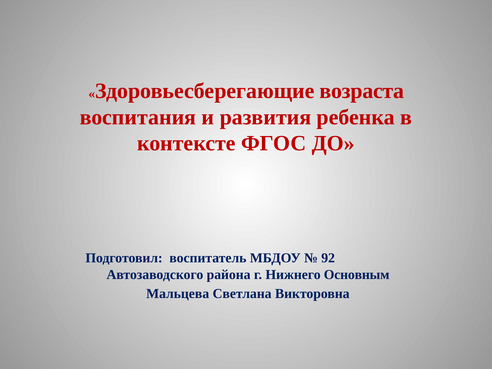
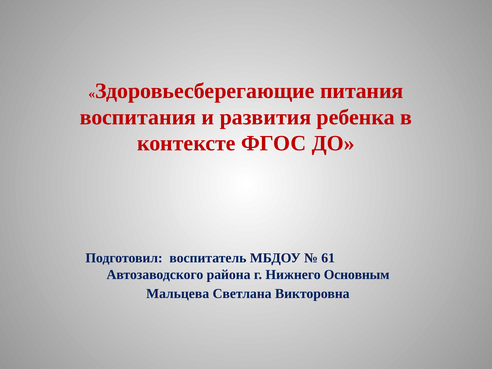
возраста: возраста -> питания
92: 92 -> 61
